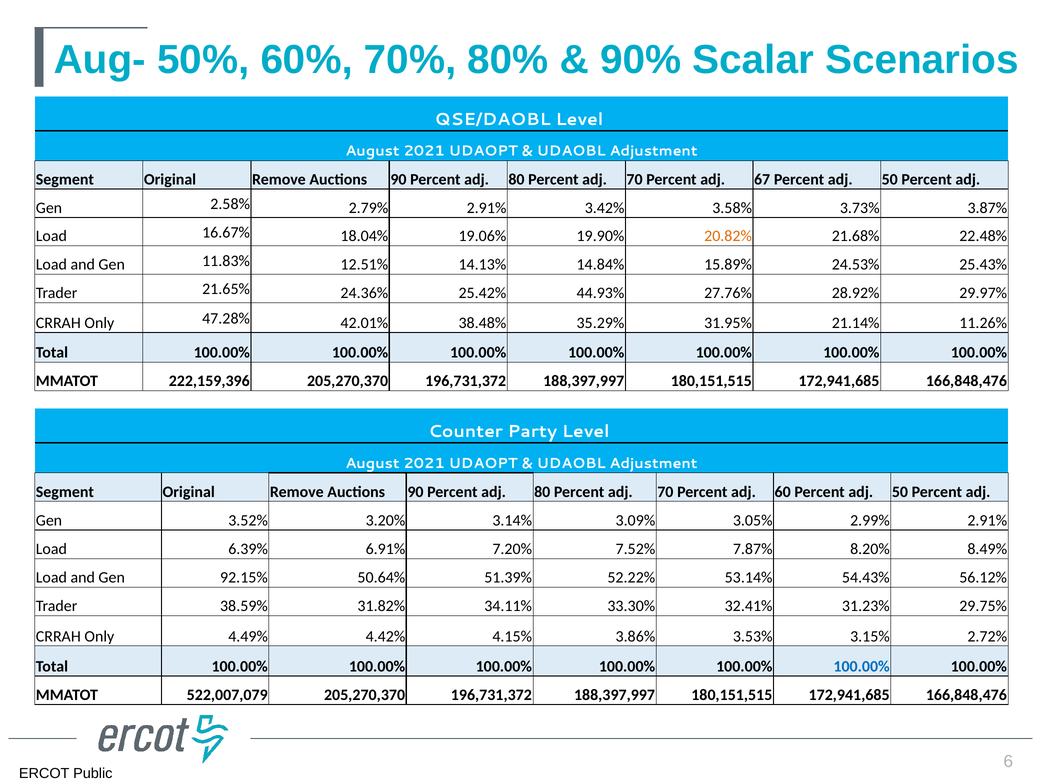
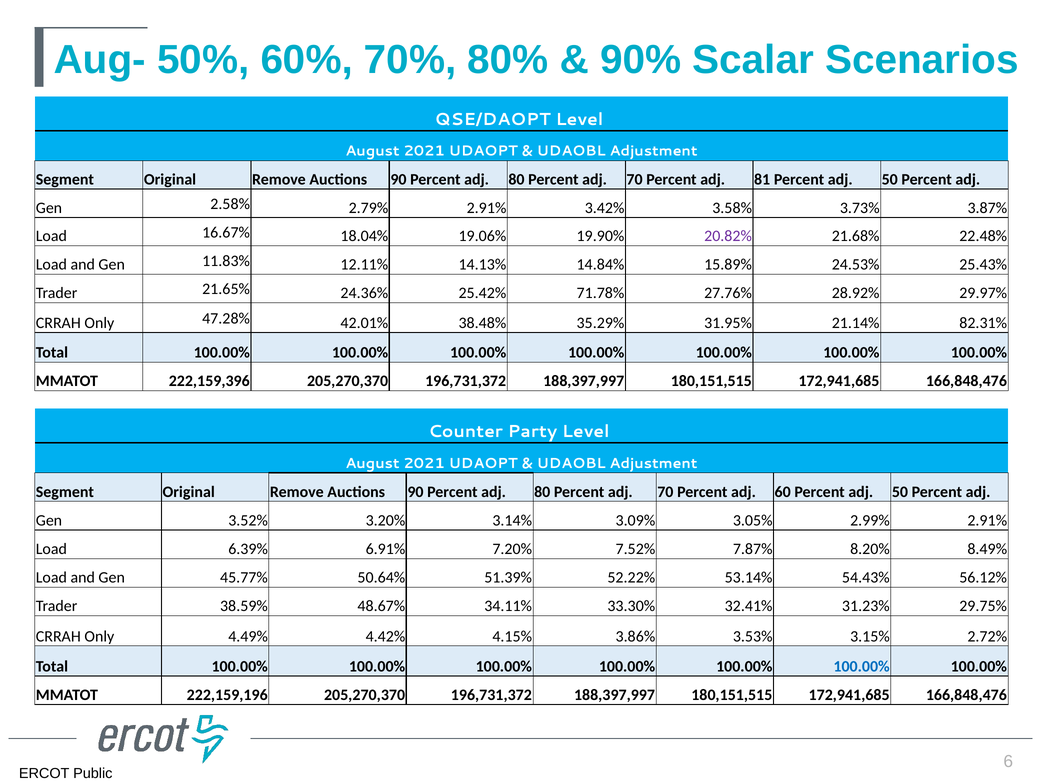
QSE/DAOBL: QSE/DAOBL -> QSE/DAOPT
67: 67 -> 81
20.82% colour: orange -> purple
12.51%: 12.51% -> 12.11%
44.93%: 44.93% -> 71.78%
11.26%: 11.26% -> 82.31%
92.15%: 92.15% -> 45.77%
31.82%: 31.82% -> 48.67%
522,007,079: 522,007,079 -> 222,159,196
